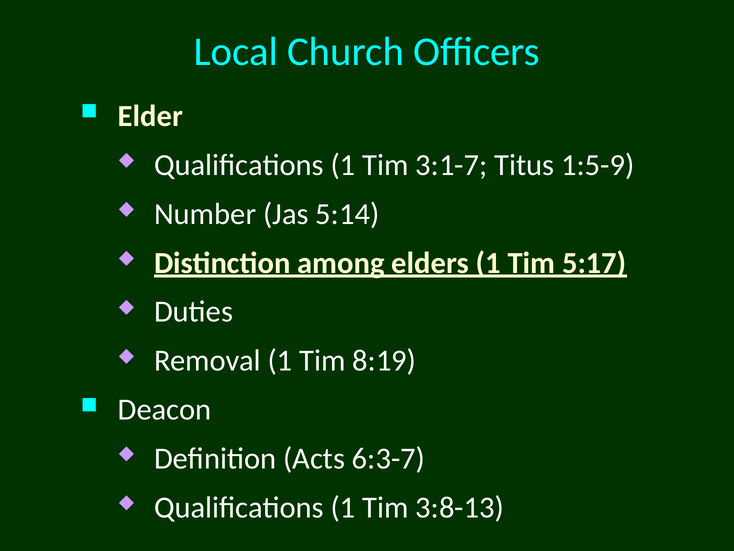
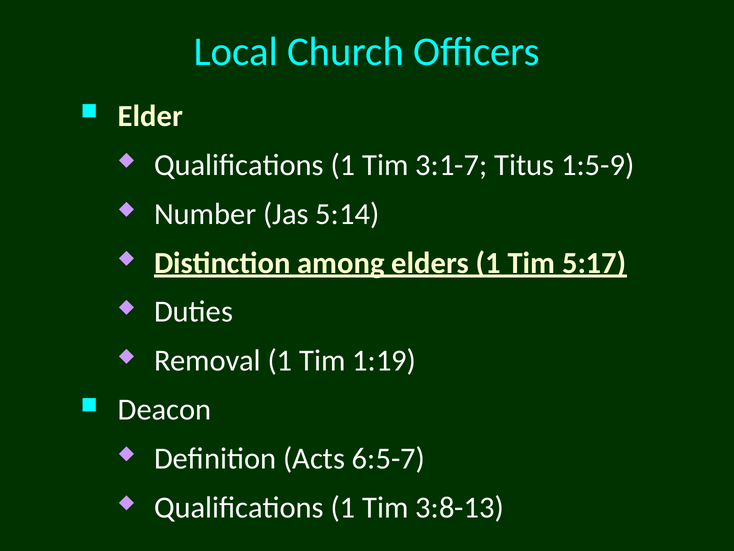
8:19: 8:19 -> 1:19
6:3-7: 6:3-7 -> 6:5-7
